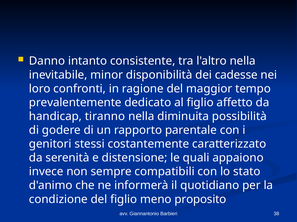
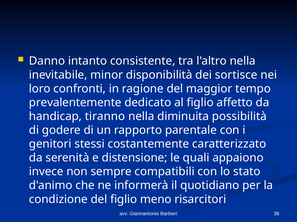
cadesse: cadesse -> sortisce
proposito: proposito -> risarcitori
